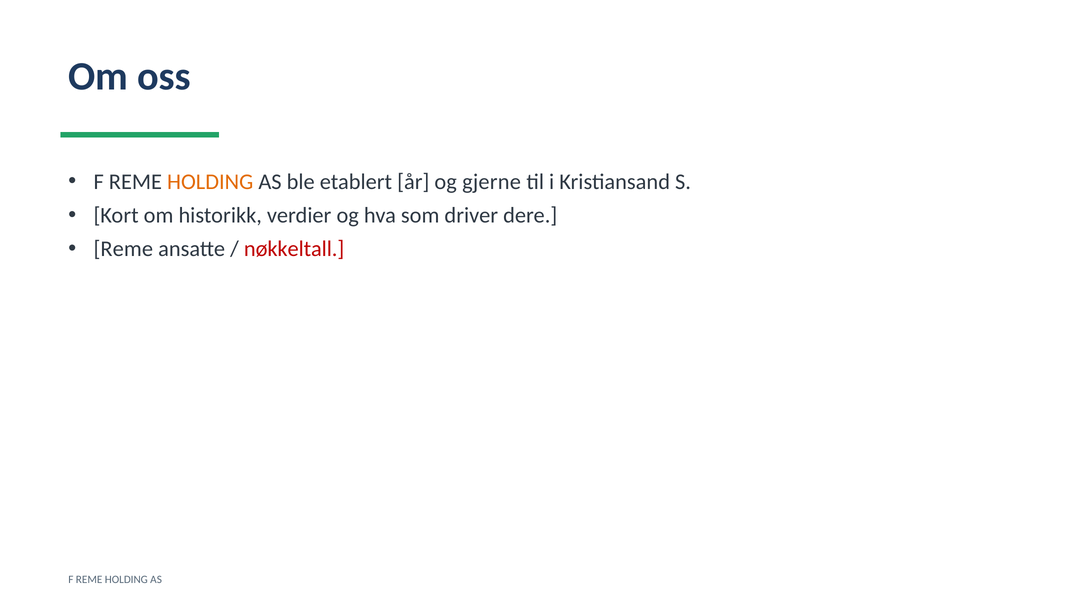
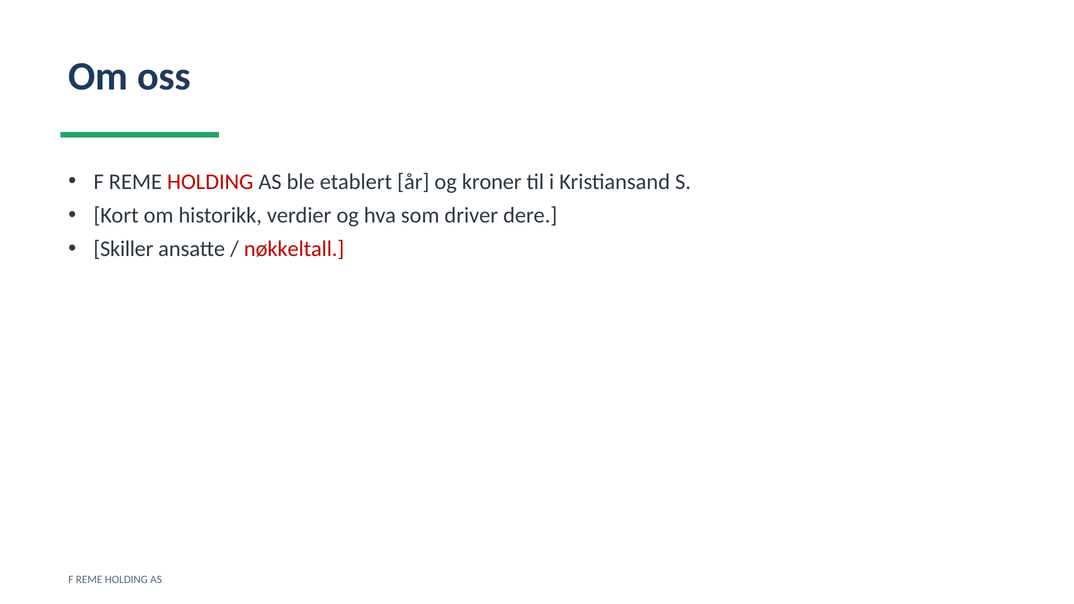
HOLDING at (210, 182) colour: orange -> red
gjerne: gjerne -> kroner
Reme at (123, 249): Reme -> Skiller
